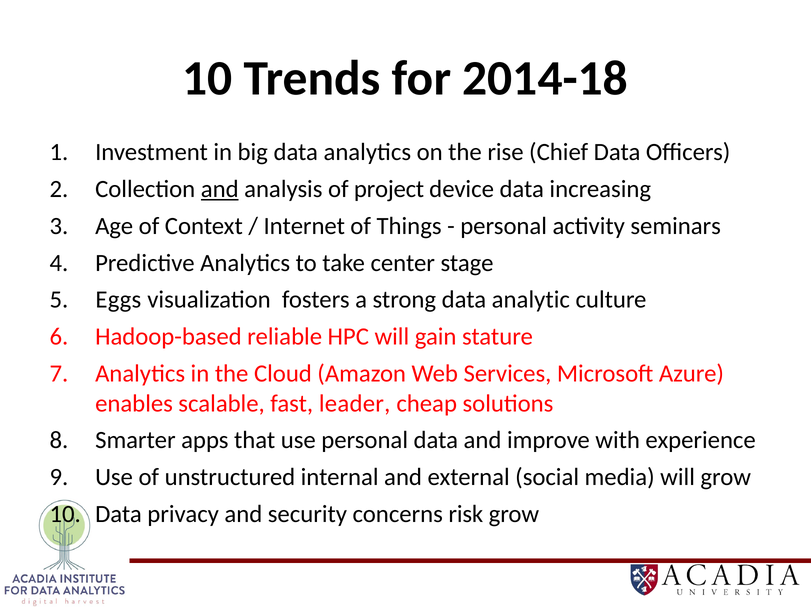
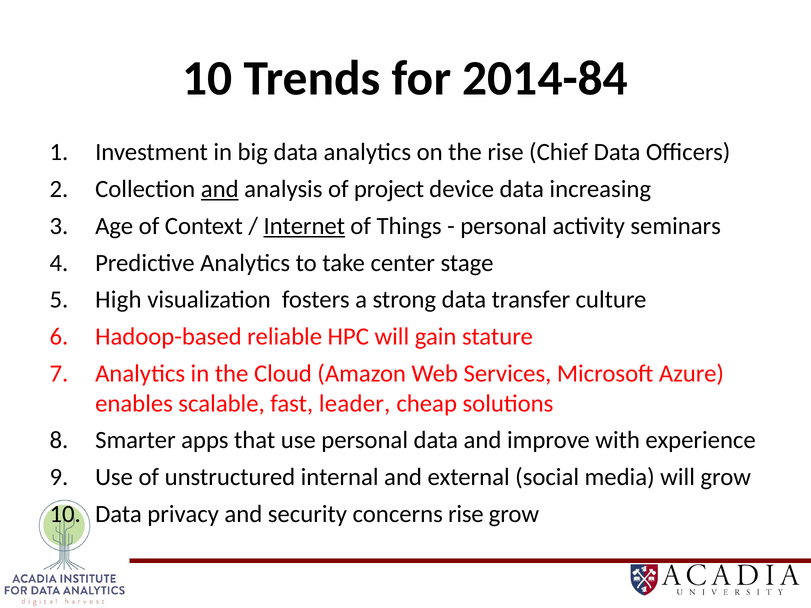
2014-18: 2014-18 -> 2014-84
Internet underline: none -> present
Eggs: Eggs -> High
analytic: analytic -> transfer
concerns risk: risk -> rise
